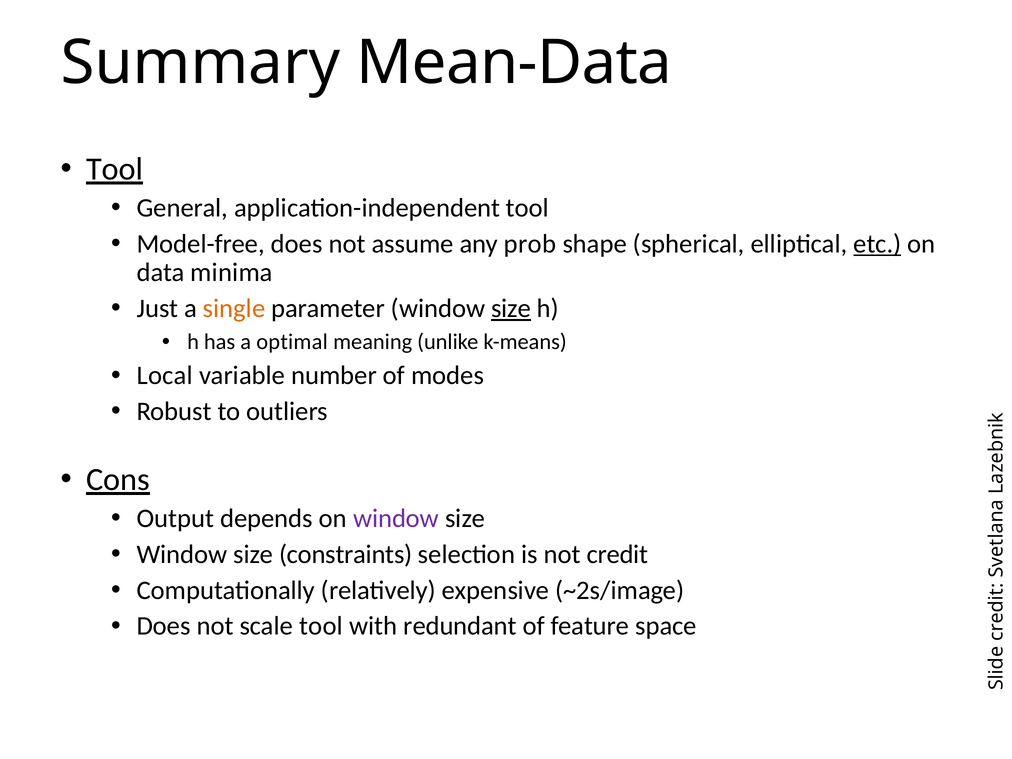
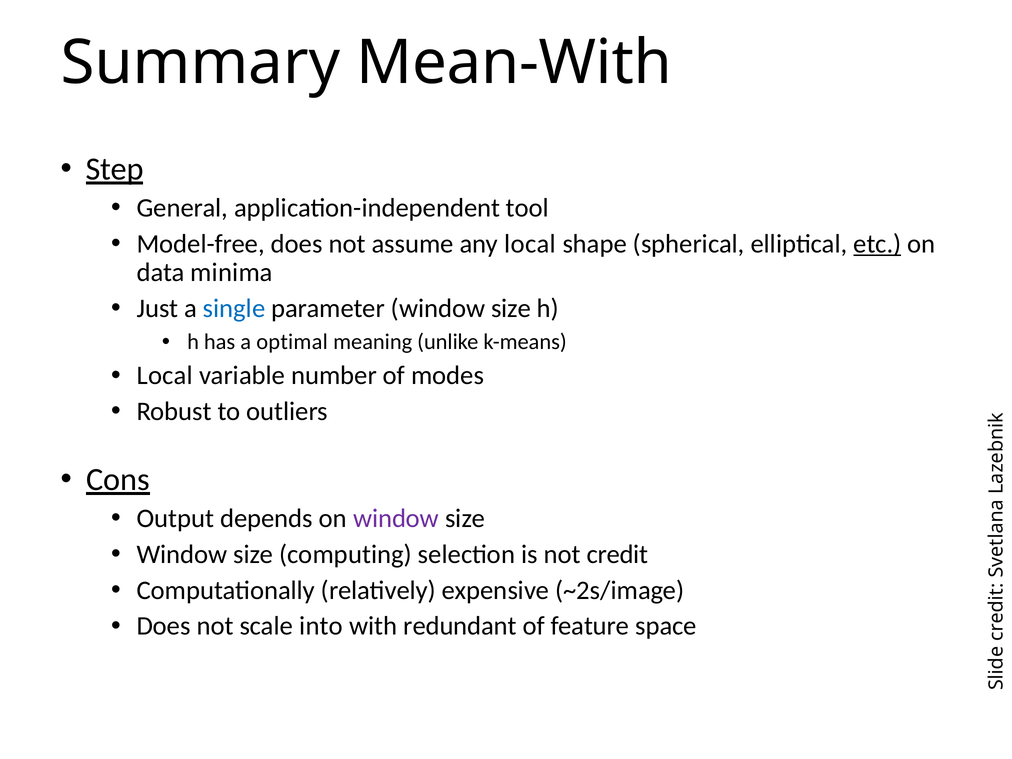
Mean-Data: Mean-Data -> Mean-With
Tool at (115, 169): Tool -> Step
any prob: prob -> local
single colour: orange -> blue
size at (511, 308) underline: present -> none
constraints: constraints -> computing
scale tool: tool -> into
